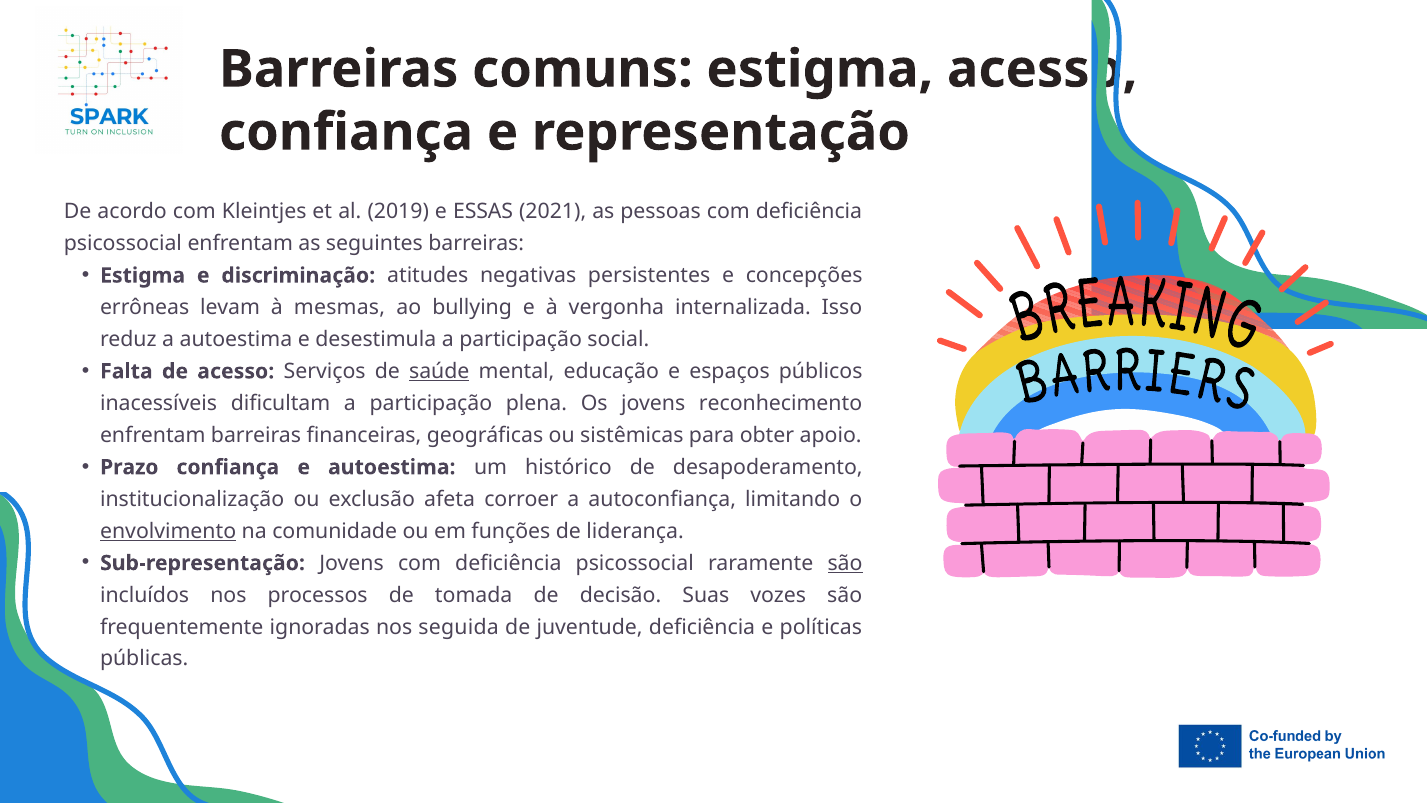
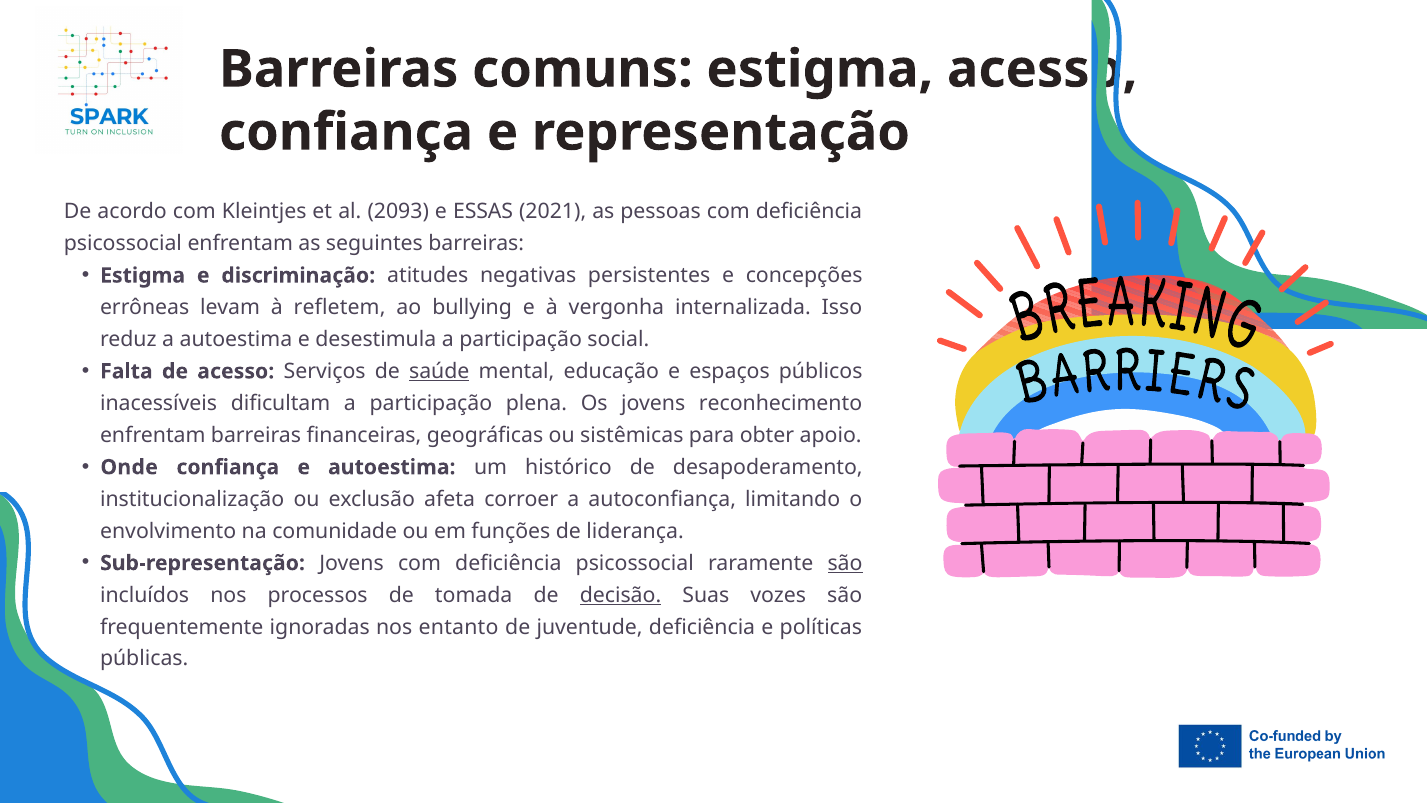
2019: 2019 -> 2093
mesmas: mesmas -> refletem
Prazo: Prazo -> Onde
envolvimento underline: present -> none
decisão underline: none -> present
seguida: seguida -> entanto
